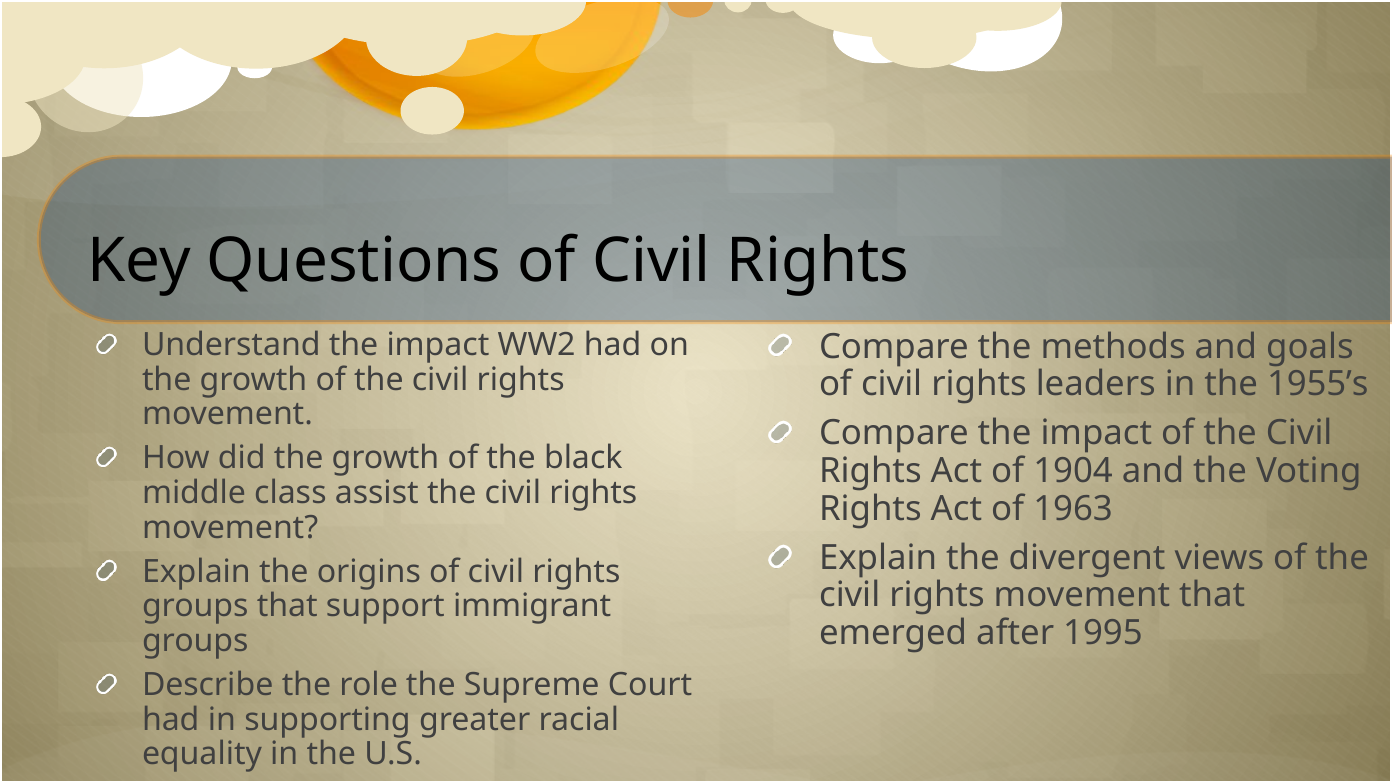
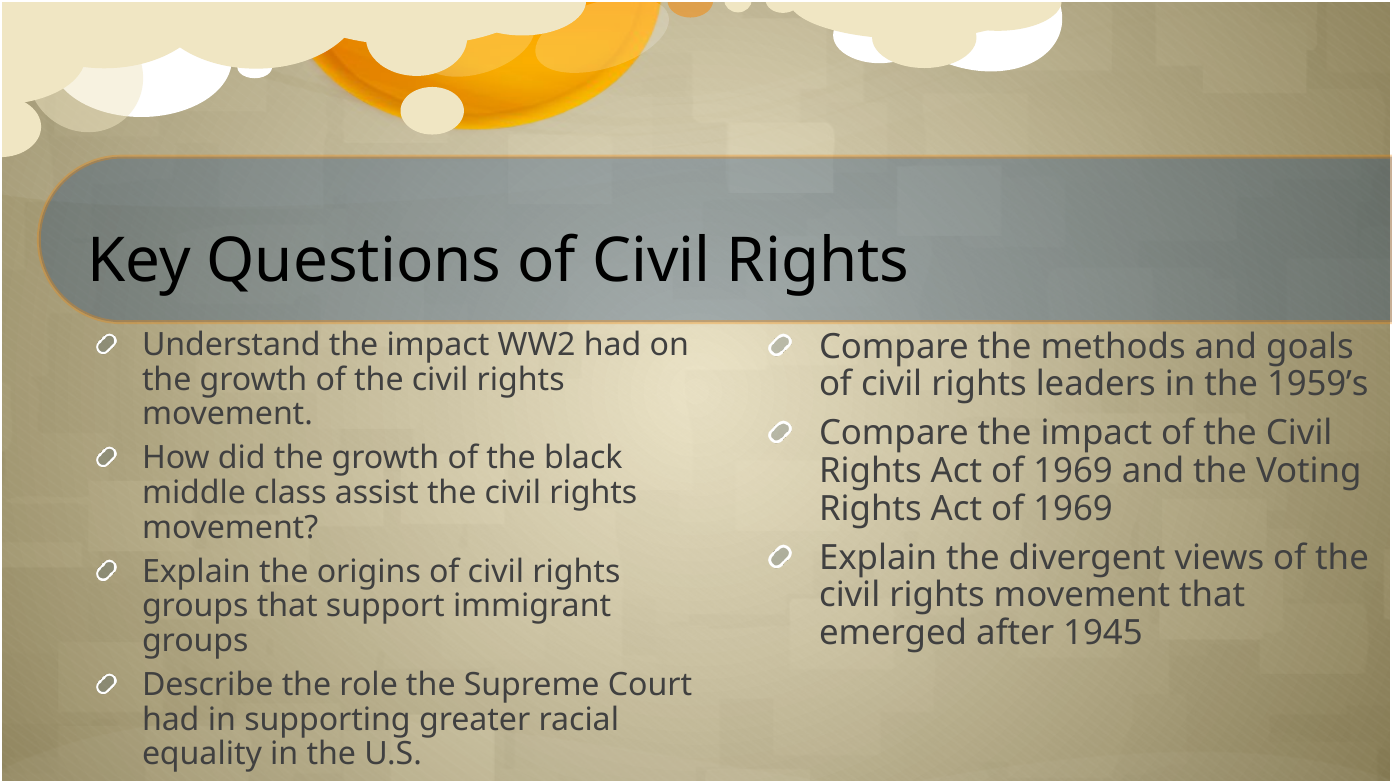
1955’s: 1955’s -> 1959’s
1904 at (1073, 471): 1904 -> 1969
1963 at (1073, 509): 1963 -> 1969
1995: 1995 -> 1945
